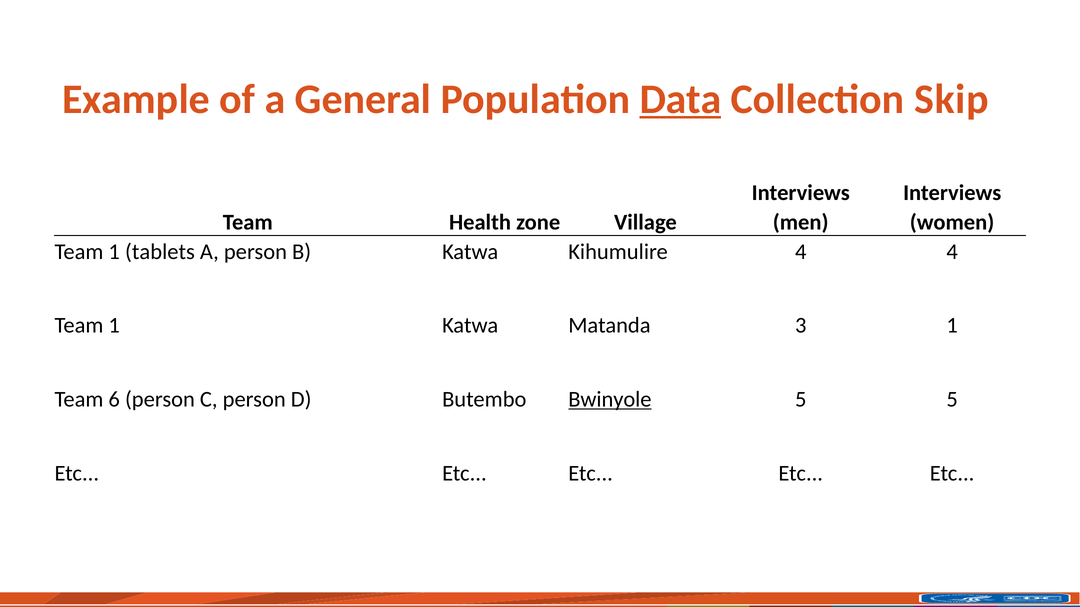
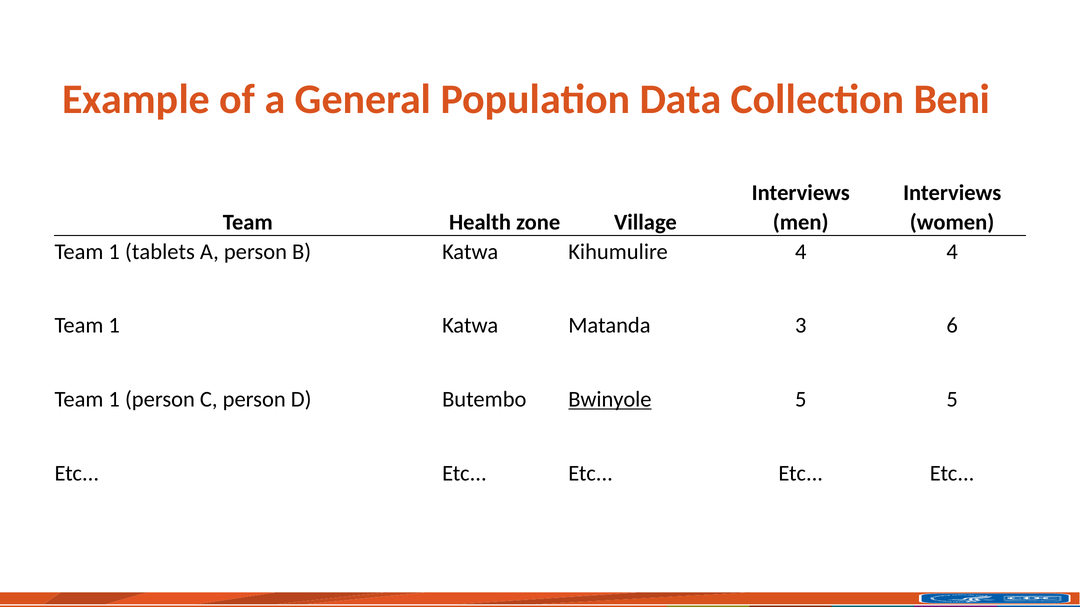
Data underline: present -> none
Skip: Skip -> Beni
3 1: 1 -> 6
6 at (114, 400): 6 -> 1
